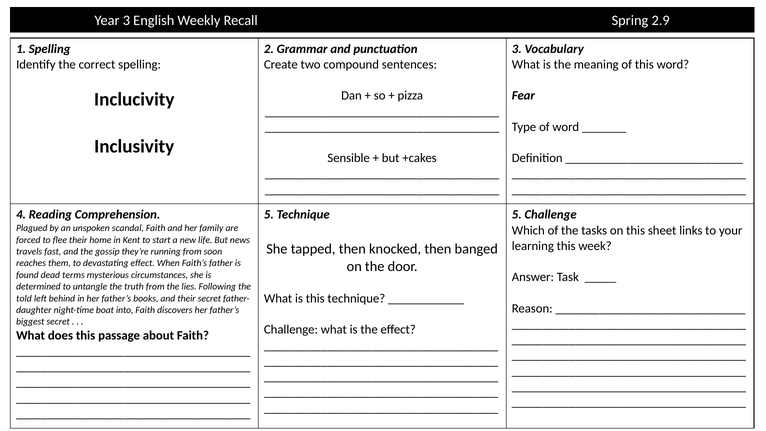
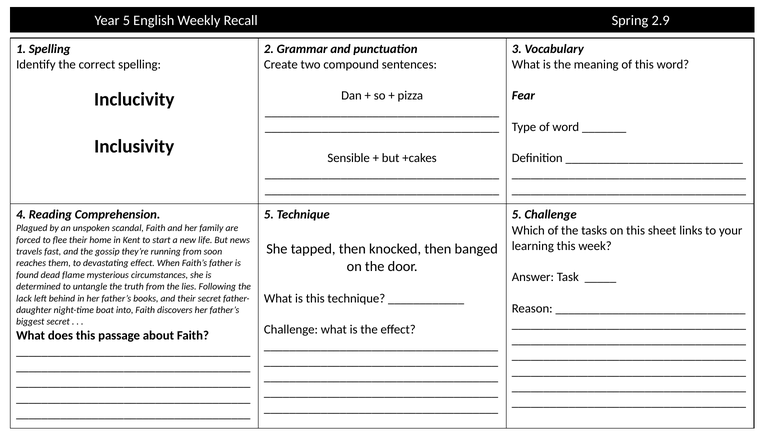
Year 3: 3 -> 5
terms: terms -> flame
told: told -> lack
